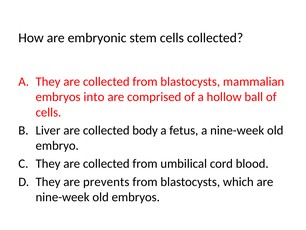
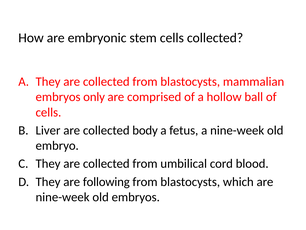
into: into -> only
prevents: prevents -> following
